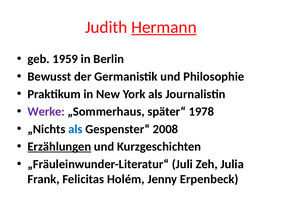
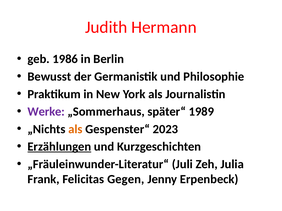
Hermann underline: present -> none
1959: 1959 -> 1986
1978: 1978 -> 1989
als at (75, 129) colour: blue -> orange
2008: 2008 -> 2023
Holém: Holém -> Gegen
